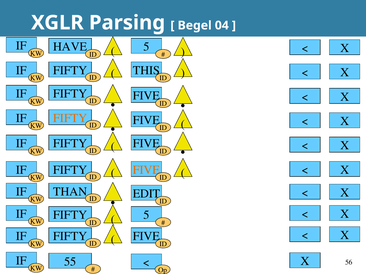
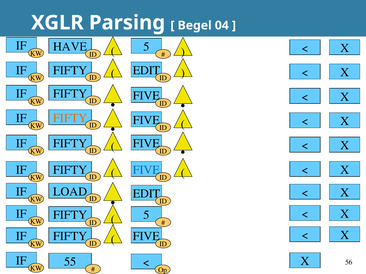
THIS at (146, 70): THIS -> EDIT
FIVE at (146, 170) colour: orange -> blue
THAN: THAN -> LOAD
